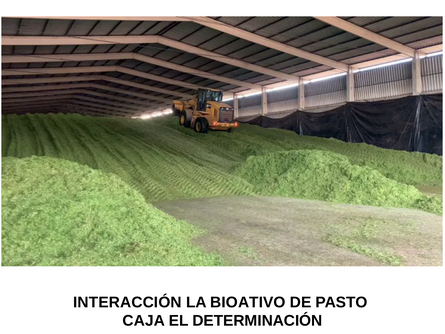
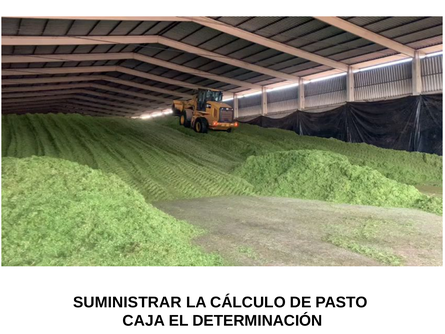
INTERACCIÓN: INTERACCIÓN -> SUMINISTRAR
BIOATIVO: BIOATIVO -> CÁLCULO
